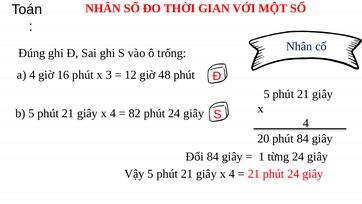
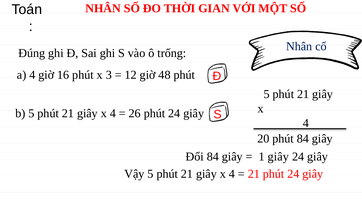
82: 82 -> 26
1 từng: từng -> giây
